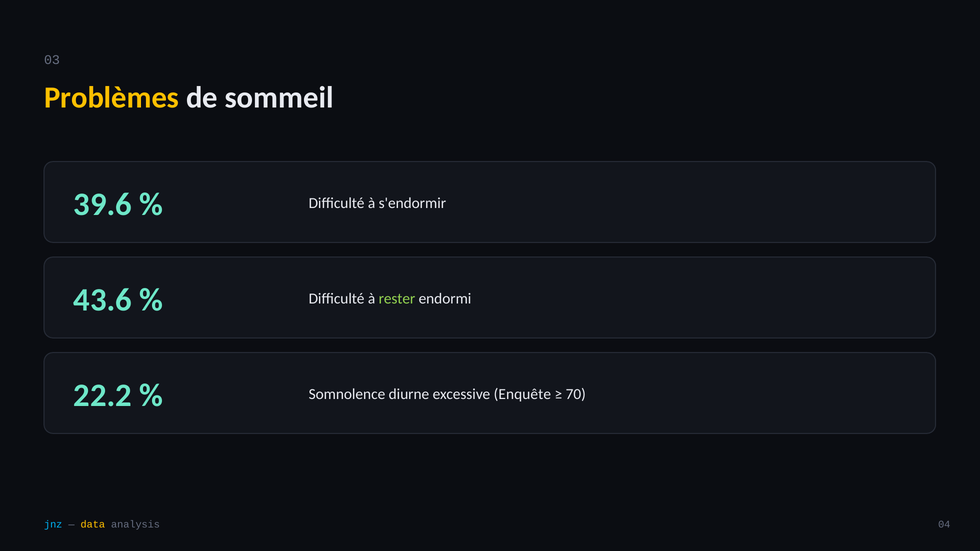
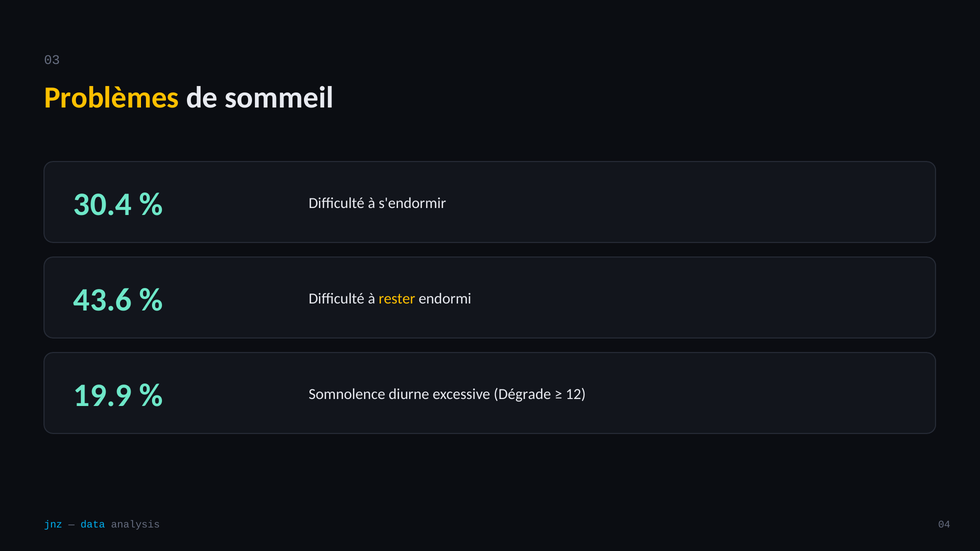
39.6: 39.6 -> 30.4
rester colour: light green -> yellow
22.2: 22.2 -> 19.9
Enquête: Enquête -> Dégrade
70: 70 -> 12
data colour: yellow -> light blue
